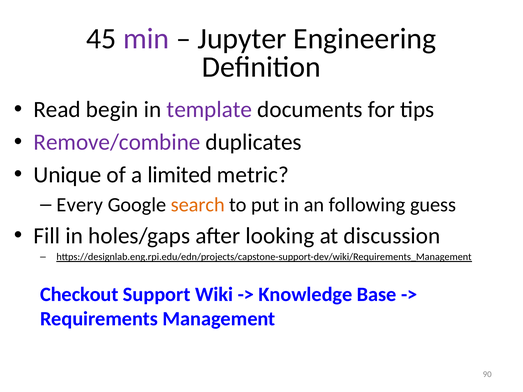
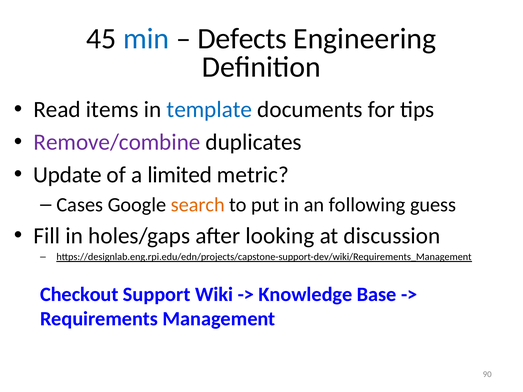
min colour: purple -> blue
Jupyter: Jupyter -> Defects
begin: begin -> items
template colour: purple -> blue
Unique: Unique -> Update
Every: Every -> Cases
